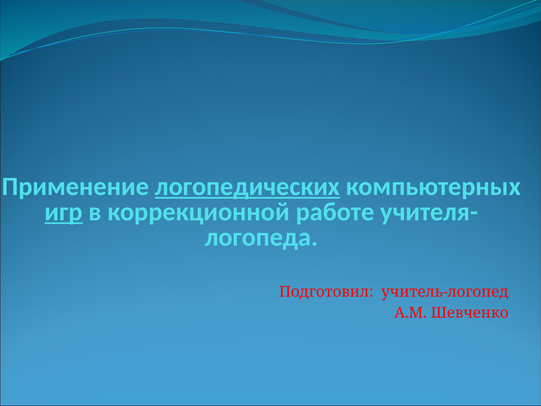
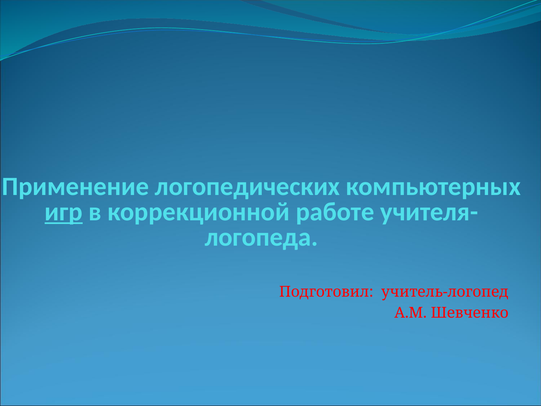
логопедических underline: present -> none
